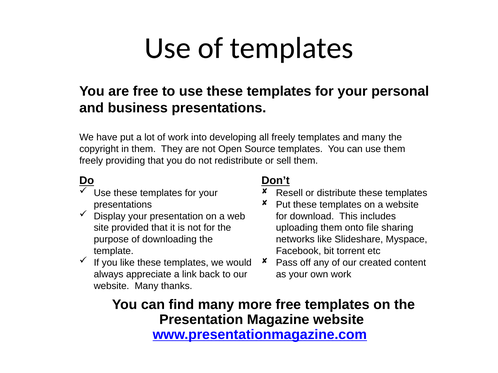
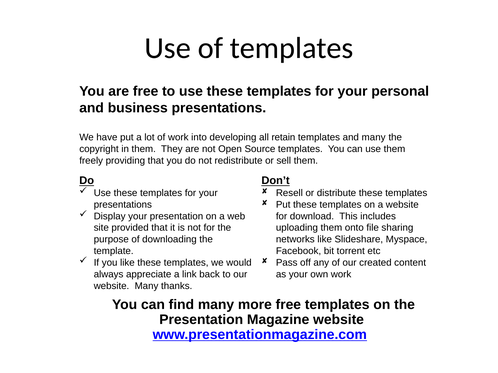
all freely: freely -> retain
